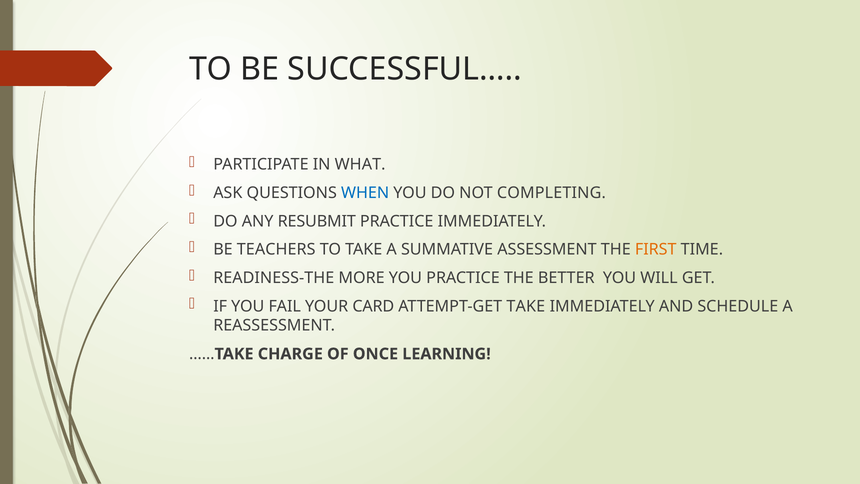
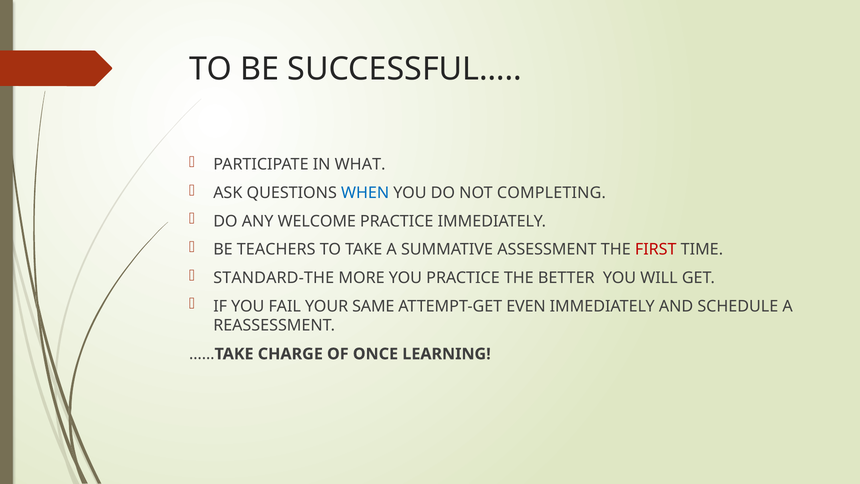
RESUBMIT: RESUBMIT -> WELCOME
FIRST colour: orange -> red
READINESS-THE: READINESS-THE -> STANDARD-THE
CARD: CARD -> SAME
ATTEMPT-GET TAKE: TAKE -> EVEN
